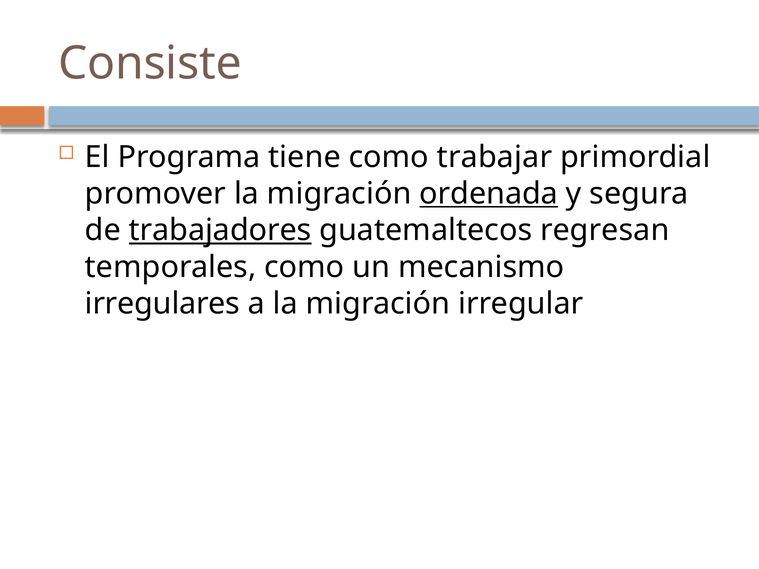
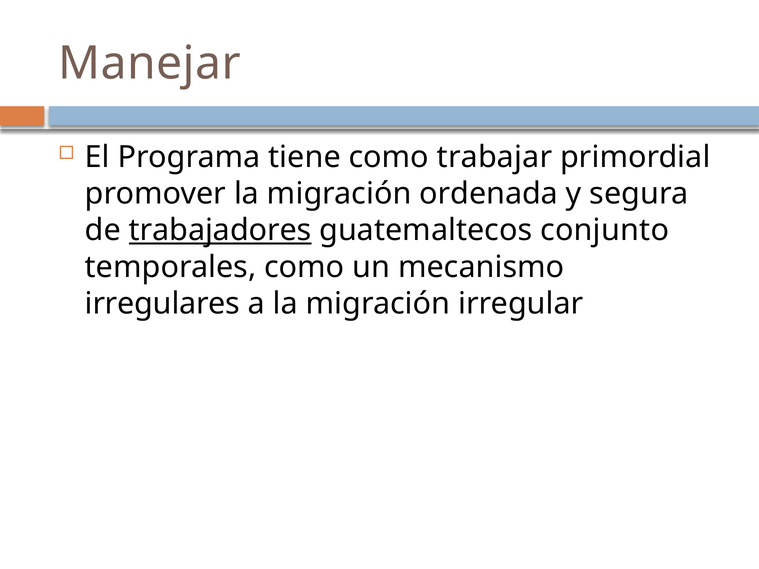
Consiste: Consiste -> Manejar
ordenada underline: present -> none
regresan: regresan -> conjunto
